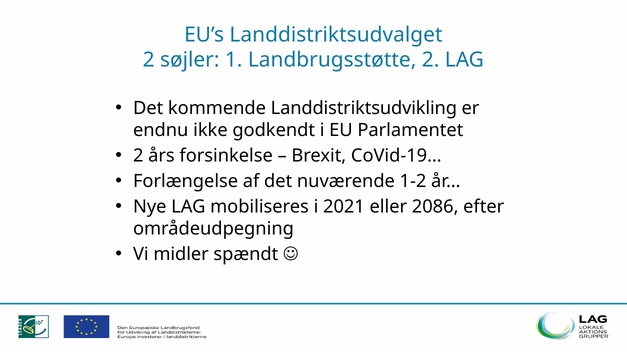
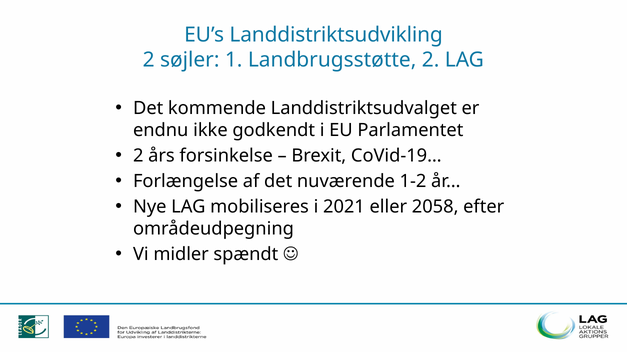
Landdistriktsudvalget: Landdistriktsudvalget -> Landdistriktsudvikling
Landdistriktsudvikling: Landdistriktsudvikling -> Landdistriktsudvalget
2086: 2086 -> 2058
